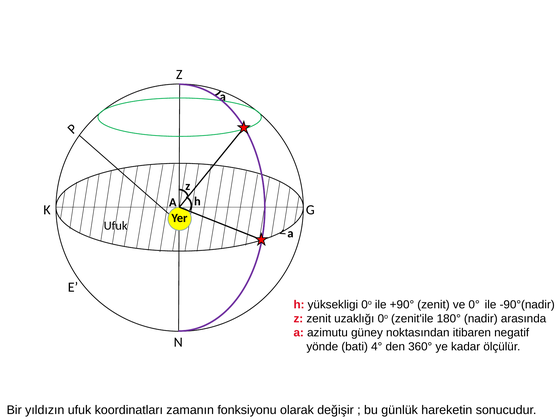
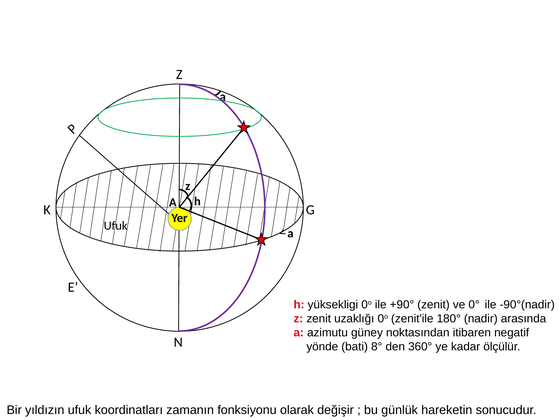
4°: 4° -> 8°
